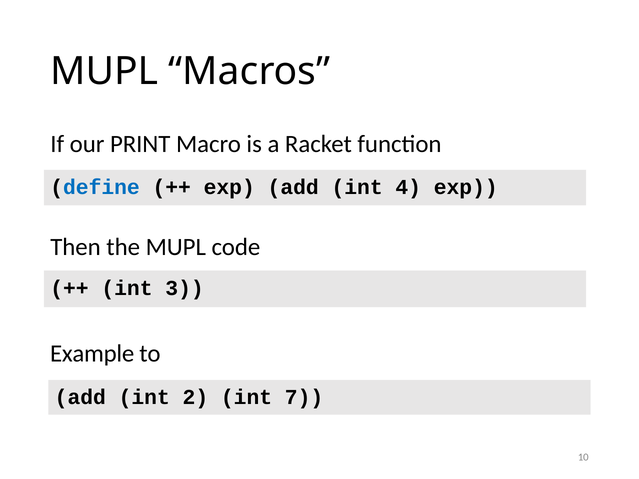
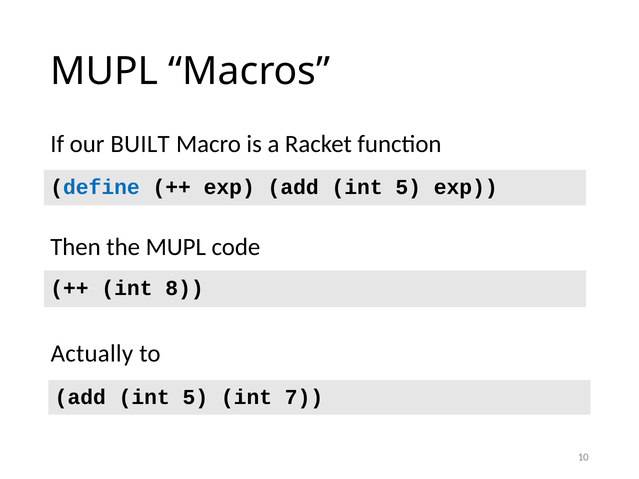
PRINT: PRINT -> BUILT
exp add int 4: 4 -> 5
3: 3 -> 8
Example: Example -> Actually
2 at (195, 398): 2 -> 5
